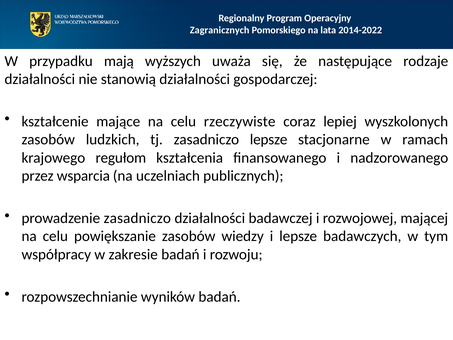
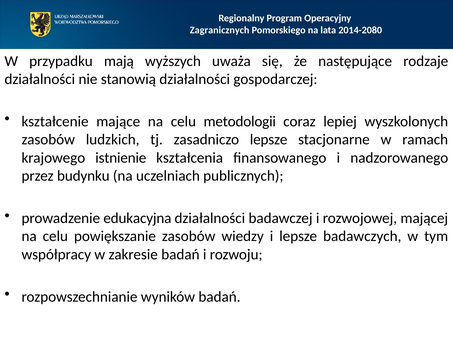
2014-2022: 2014-2022 -> 2014-2080
rzeczywiste: rzeczywiste -> metodologii
regułom: regułom -> istnienie
wsparcia: wsparcia -> budynku
prowadzenie zasadniczo: zasadniczo -> edukacyjna
